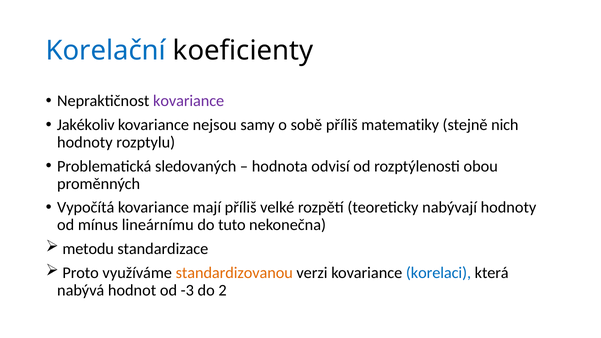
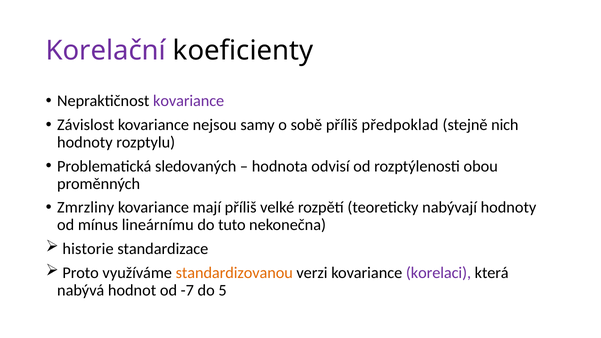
Korelační colour: blue -> purple
Jakékoliv: Jakékoliv -> Závislost
matematiky: matematiky -> předpoklad
Vypočítá: Vypočítá -> Zmrzliny
metodu: metodu -> historie
korelaci colour: blue -> purple
-3: -3 -> -7
2: 2 -> 5
